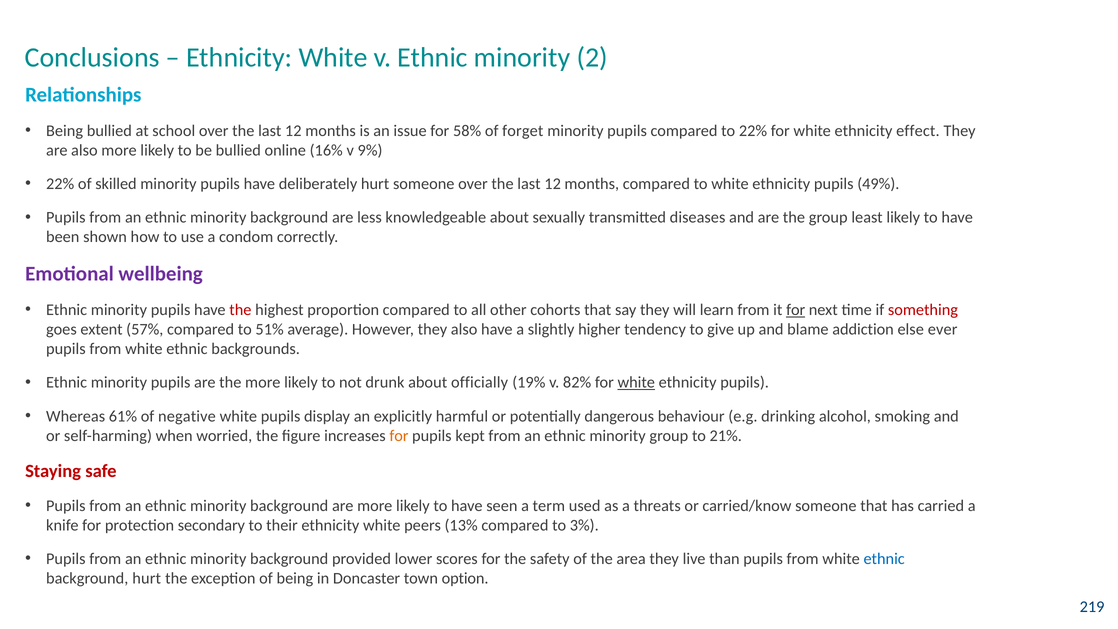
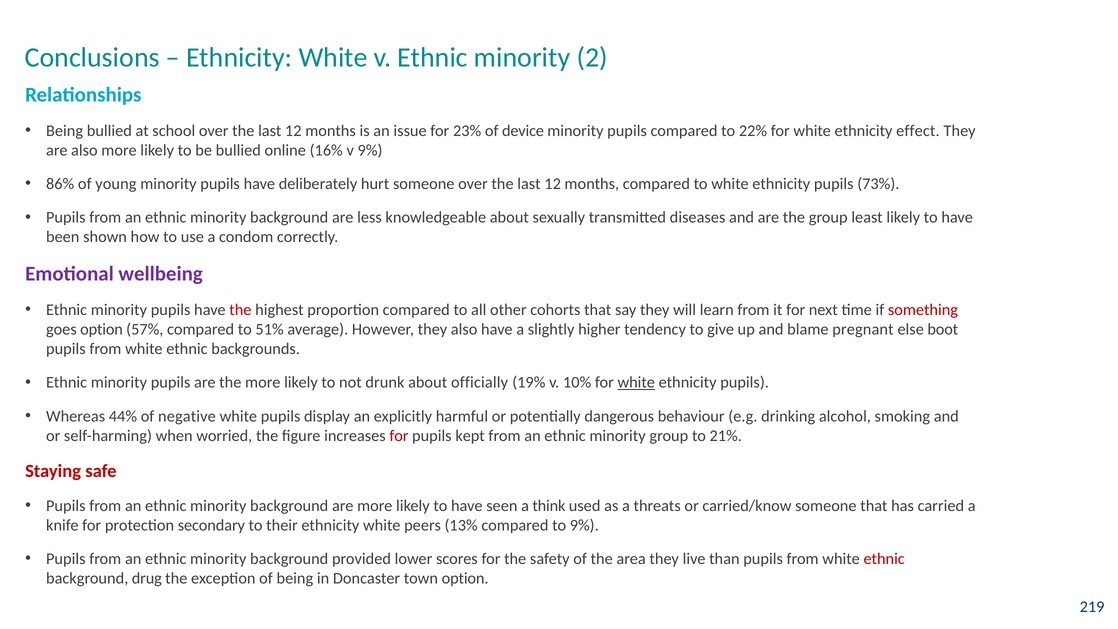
58%: 58% -> 23%
forget: forget -> device
22% at (60, 184): 22% -> 86%
skilled: skilled -> young
49%: 49% -> 73%
for at (796, 310) underline: present -> none
goes extent: extent -> option
addiction: addiction -> pregnant
ever: ever -> boot
82%: 82% -> 10%
61%: 61% -> 44%
for at (399, 436) colour: orange -> red
term: term -> think
to 3%: 3% -> 9%
ethnic at (884, 559) colour: blue -> red
background hurt: hurt -> drug
